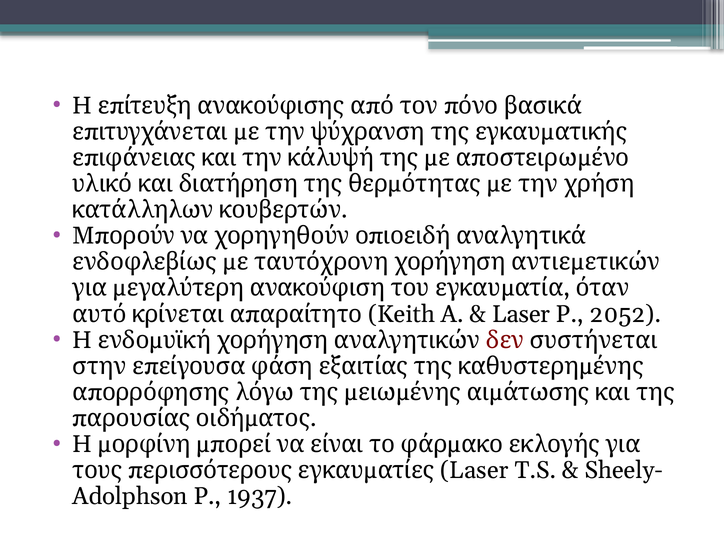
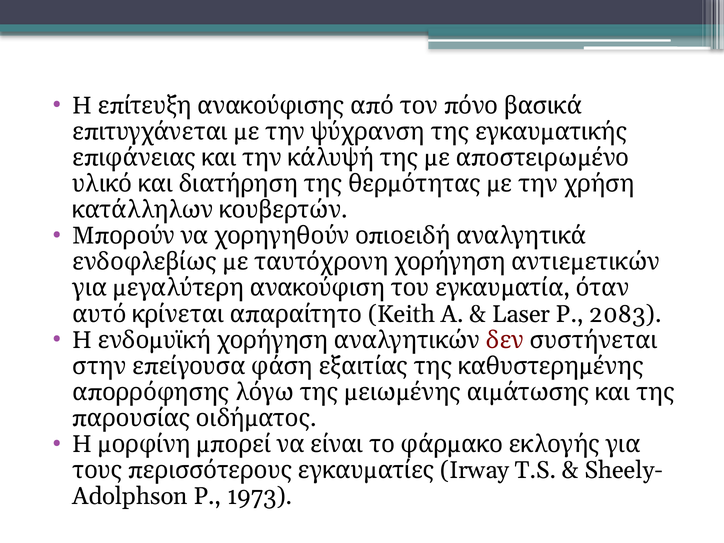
2052: 2052 -> 2083
Laser at (479, 470): Laser -> Irway
1937: 1937 -> 1973
